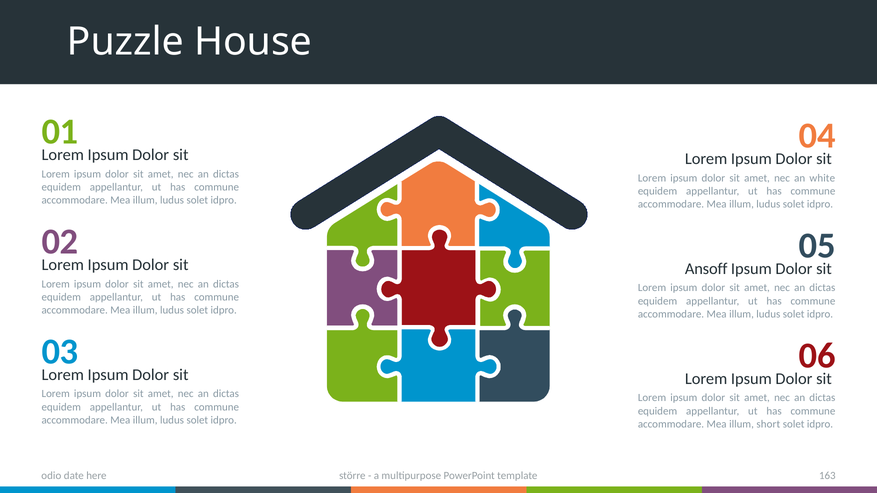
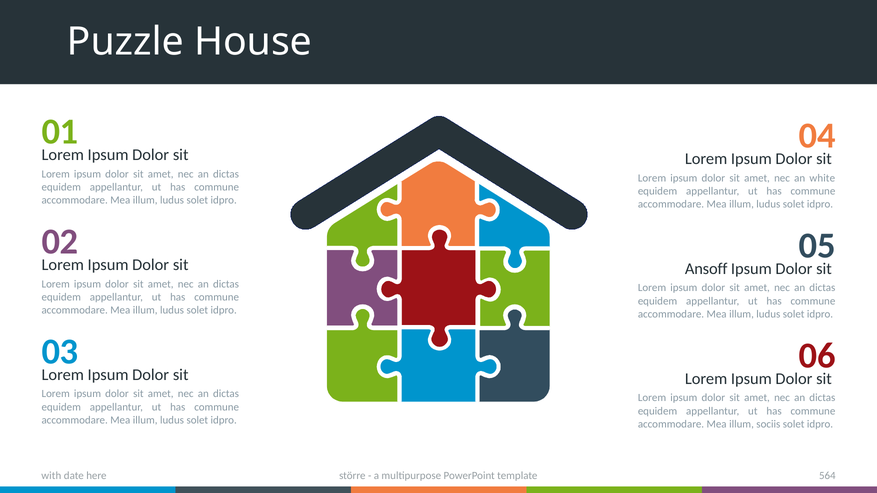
short: short -> sociis
163: 163 -> 564
odio: odio -> with
